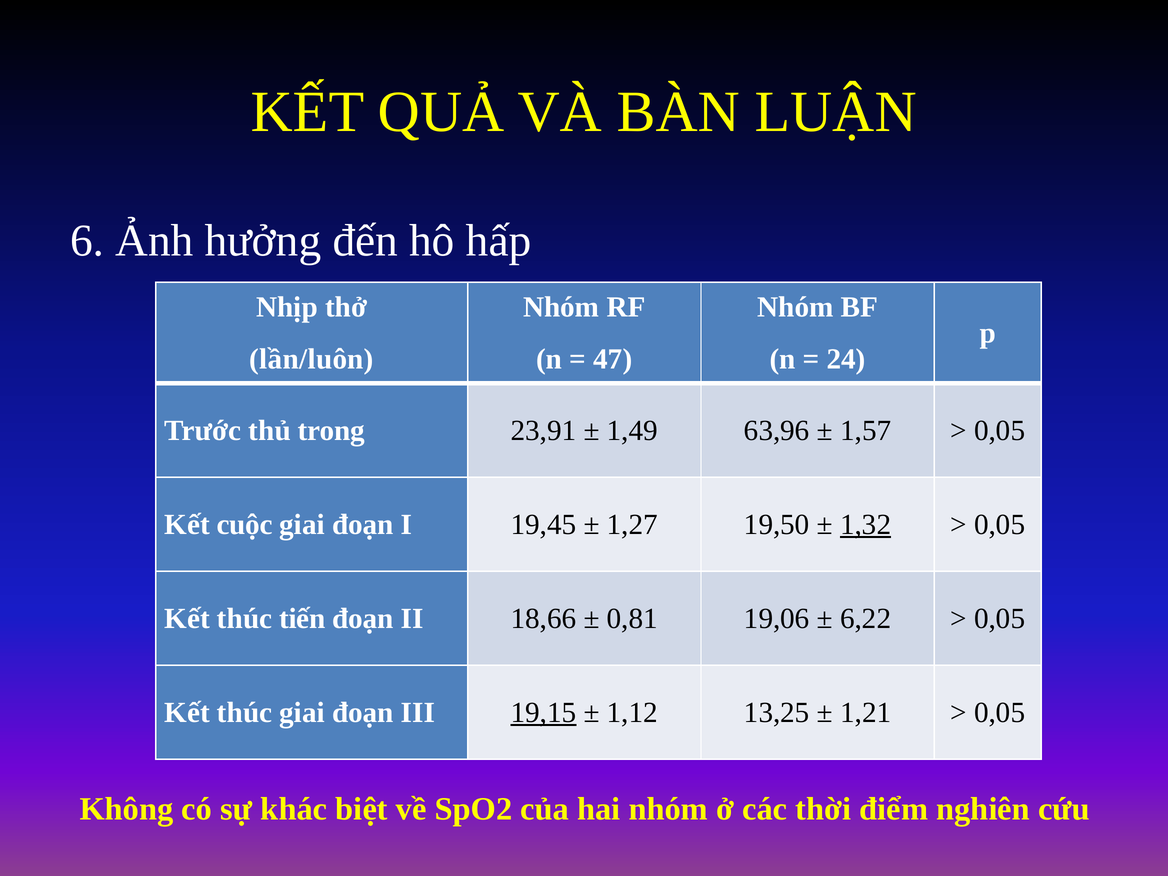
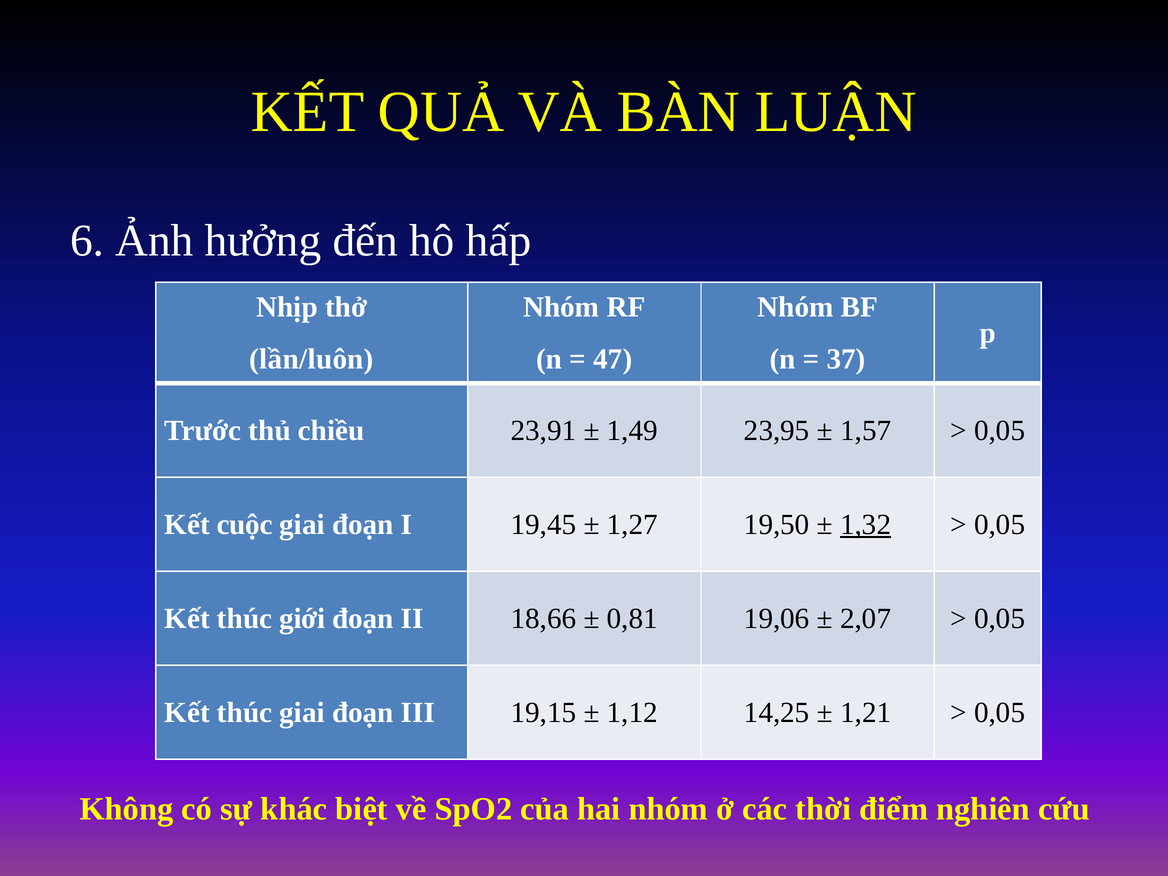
24: 24 -> 37
trong: trong -> chiều
63,96: 63,96 -> 23,95
tiến: tiến -> giới
6,22: 6,22 -> 2,07
19,15 underline: present -> none
13,25: 13,25 -> 14,25
